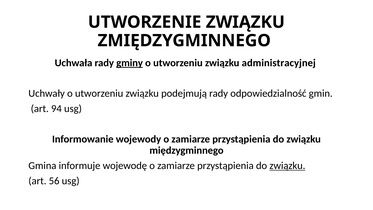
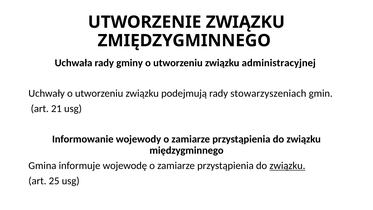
gminy underline: present -> none
odpowiedzialność: odpowiedzialność -> stowarzyszeniach
94: 94 -> 21
56: 56 -> 25
